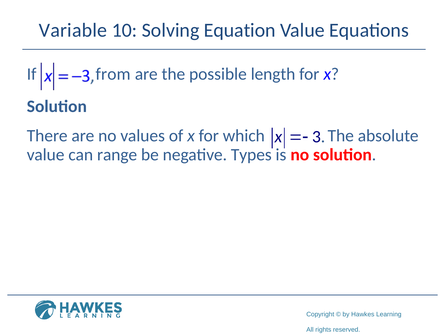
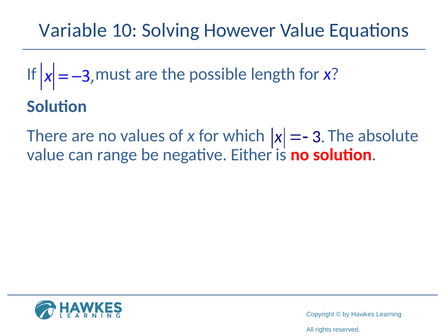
Equation: Equation -> However
from: from -> must
Types: Types -> Either
